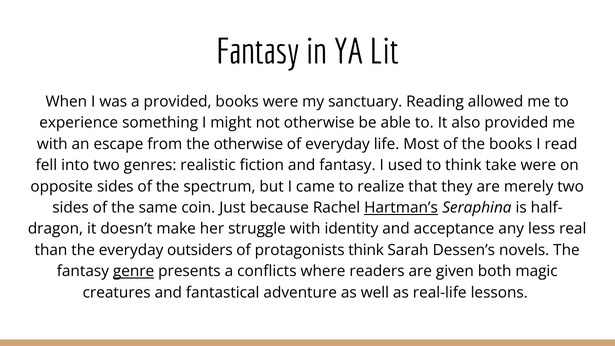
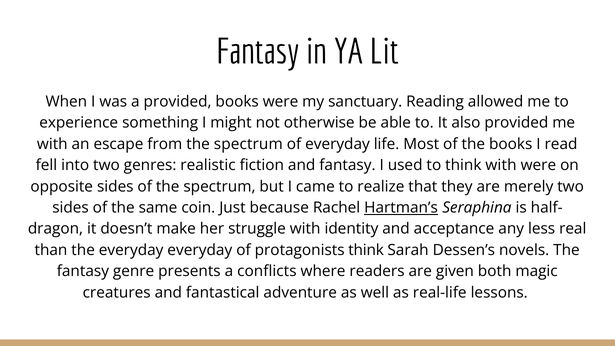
from the otherwise: otherwise -> spectrum
think take: take -> with
everyday outsiders: outsiders -> everyday
genre underline: present -> none
